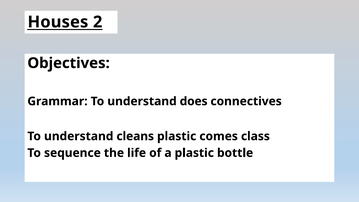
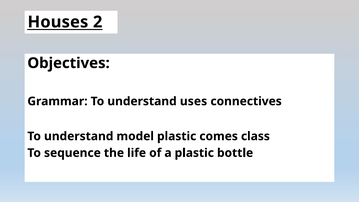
does: does -> uses
cleans: cleans -> model
